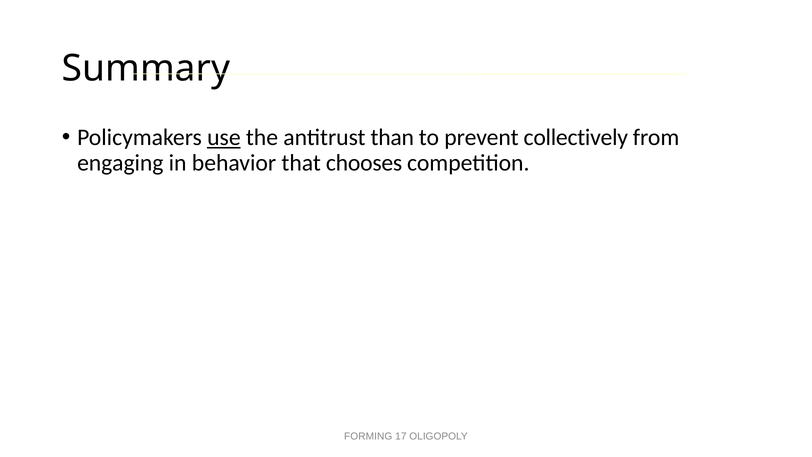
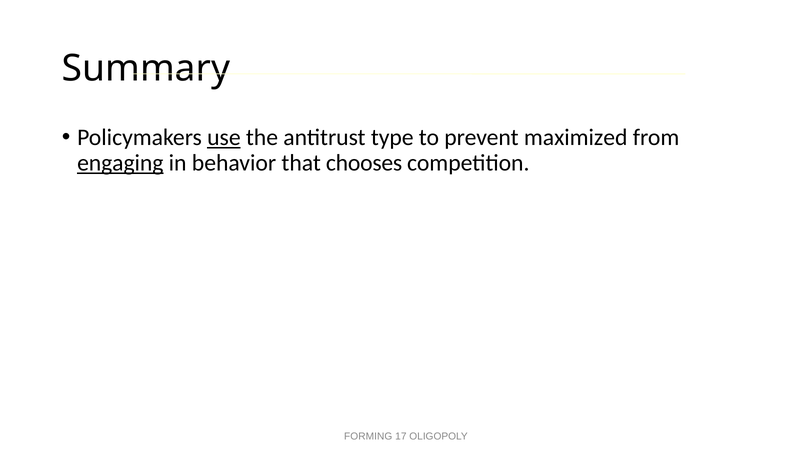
than: than -> type
collectively: collectively -> maximized
engaging underline: none -> present
